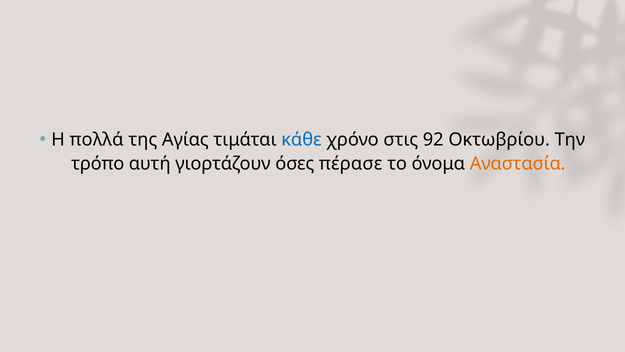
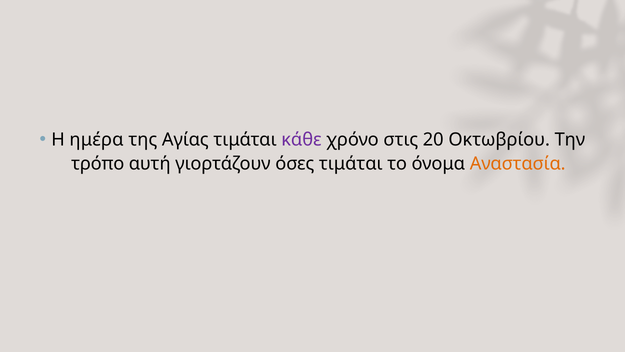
πολλά: πολλά -> ημέρα
κάθε colour: blue -> purple
92: 92 -> 20
όσες πέρασε: πέρασε -> τιμάται
